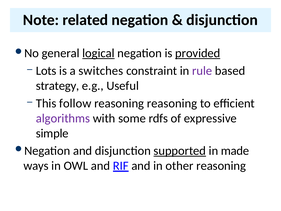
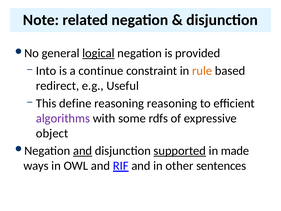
provided underline: present -> none
Lots: Lots -> Into
switches: switches -> continue
rule colour: purple -> orange
strategy: strategy -> redirect
follow: follow -> define
simple: simple -> object
and at (83, 151) underline: none -> present
other reasoning: reasoning -> sentences
